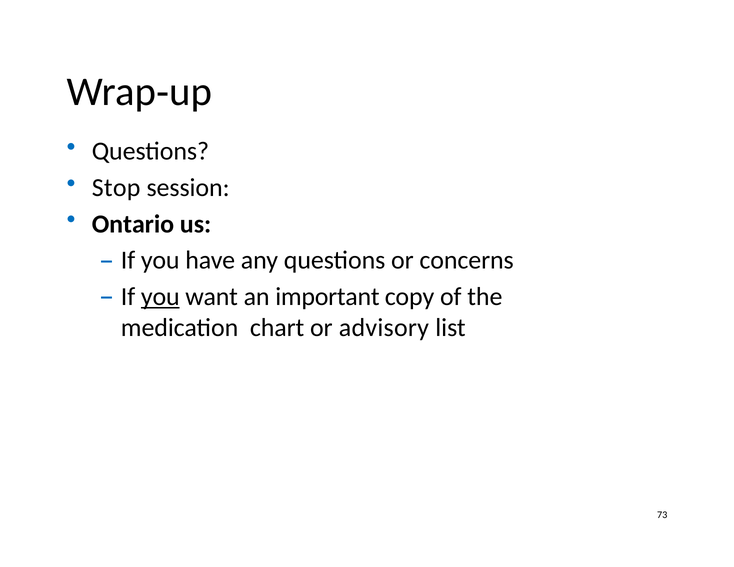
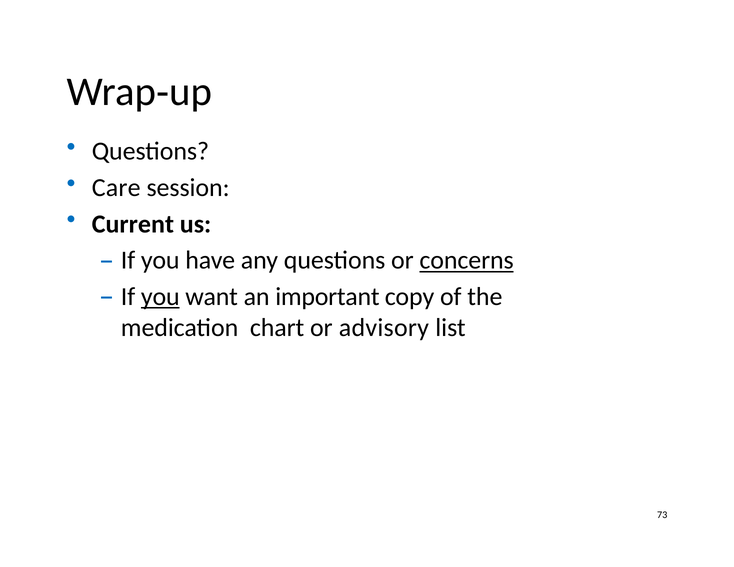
Stop: Stop -> Care
Ontario: Ontario -> Current
concerns underline: none -> present
